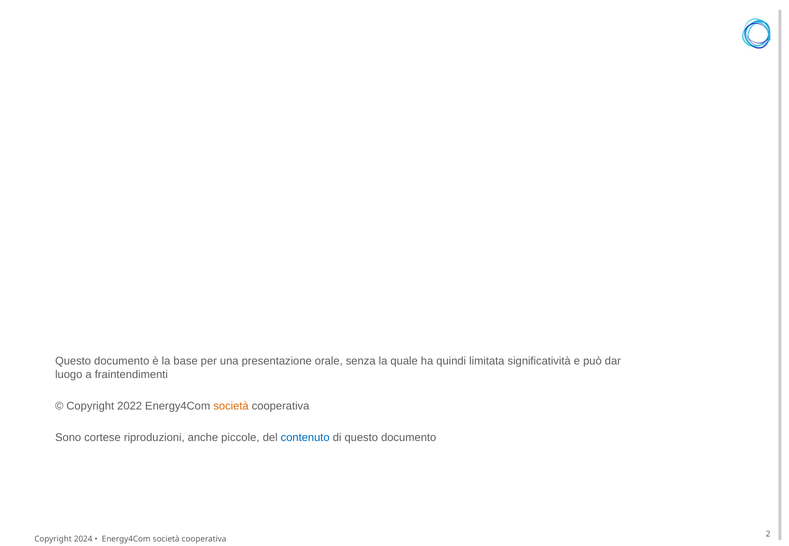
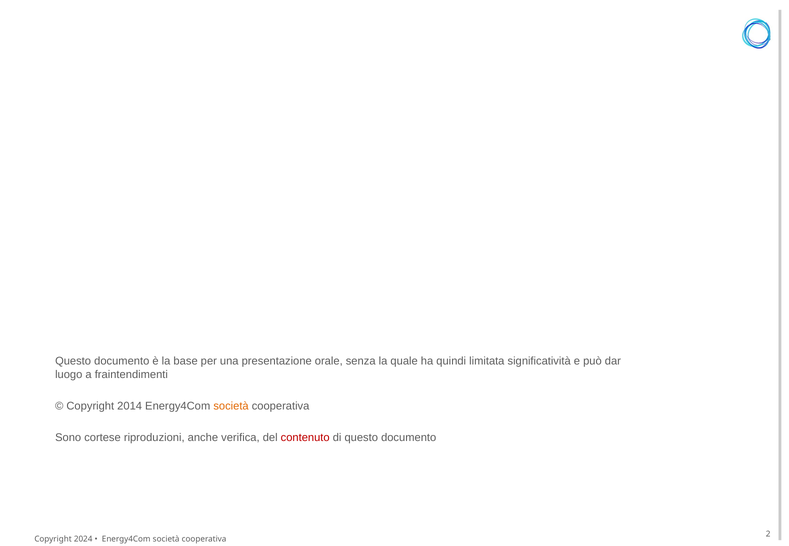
2022: 2022 -> 2014
piccole: piccole -> verifica
contenuto colour: blue -> red
